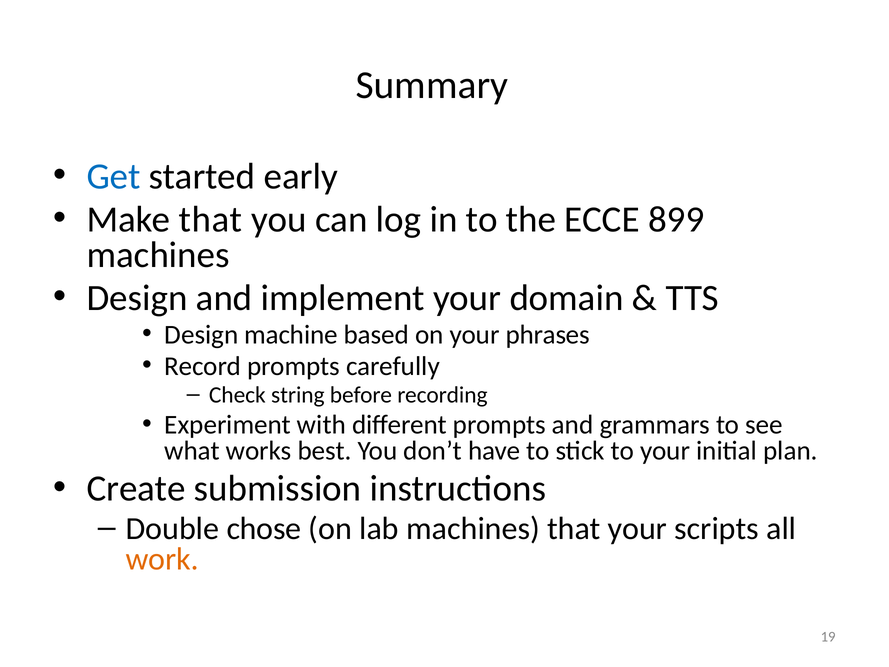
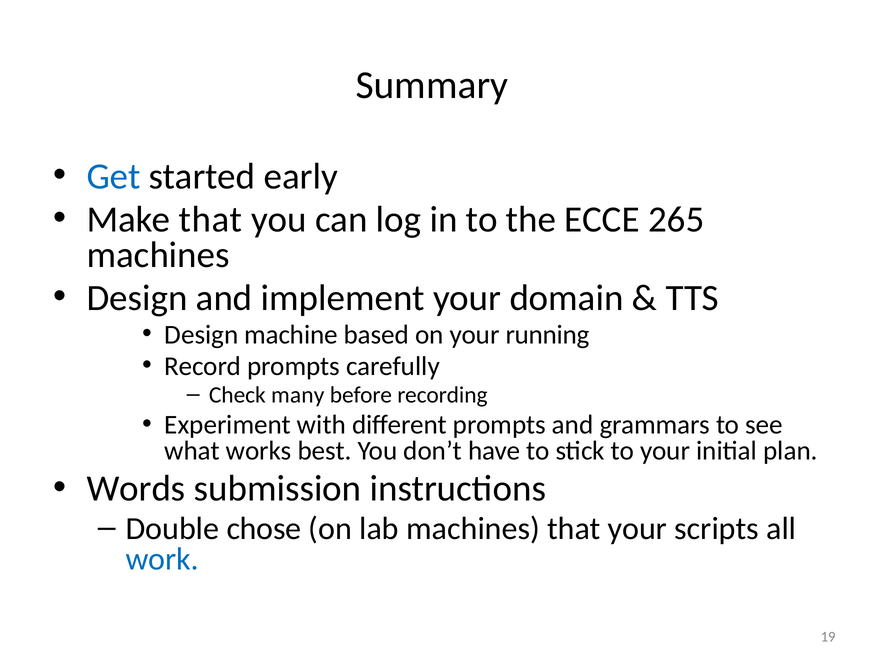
899: 899 -> 265
phrases: phrases -> running
string: string -> many
Create: Create -> Words
work colour: orange -> blue
